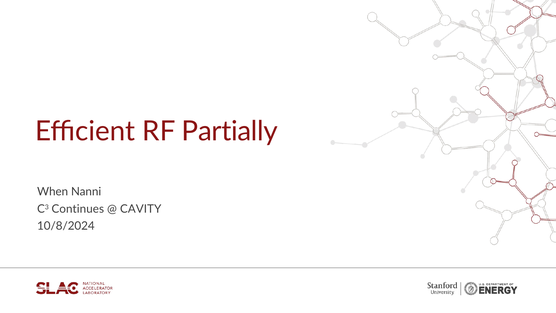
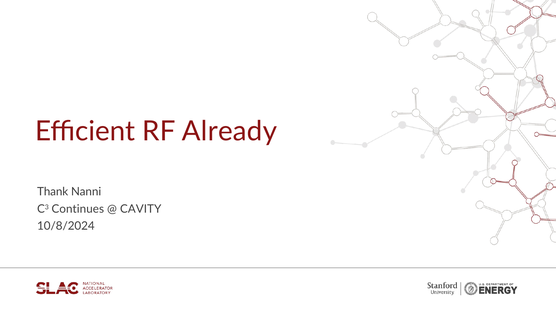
Partially: Partially -> Already
When: When -> Thank
